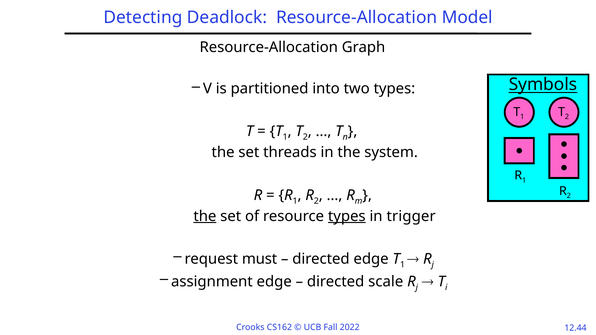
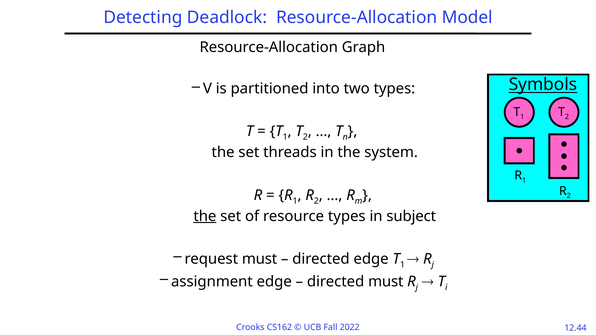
types at (347, 216) underline: present -> none
trigger: trigger -> subject
directed scale: scale -> must
